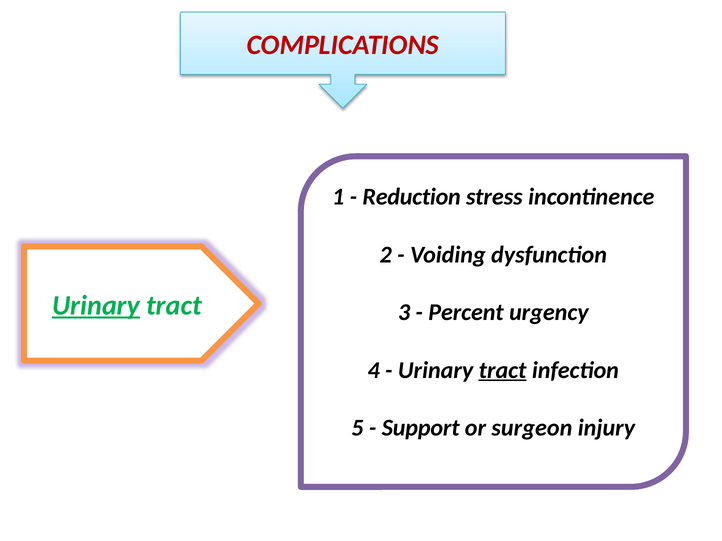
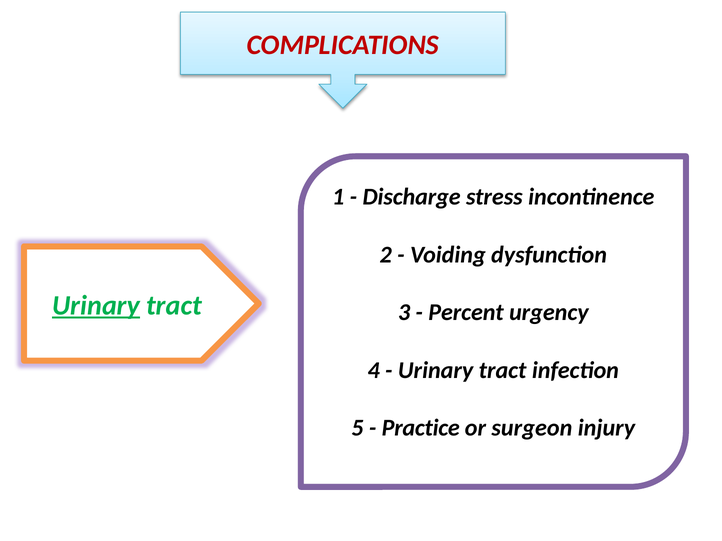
Reduction: Reduction -> Discharge
tract at (503, 370) underline: present -> none
Support: Support -> Practice
